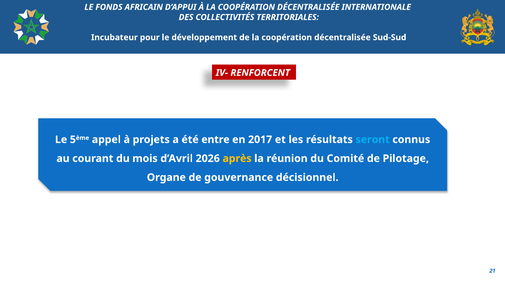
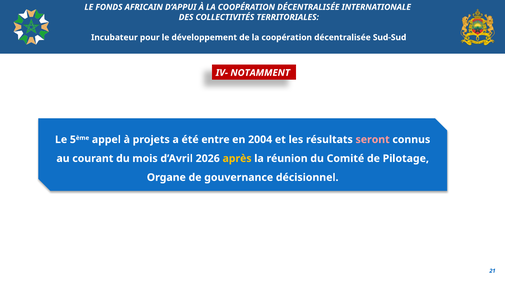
RENFORCENT: RENFORCENT -> NOTAMMENT
2017: 2017 -> 2004
seront colour: light blue -> pink
